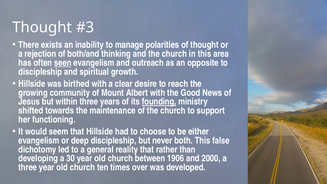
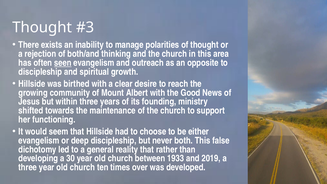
founding underline: present -> none
1906: 1906 -> 1933
2000: 2000 -> 2019
